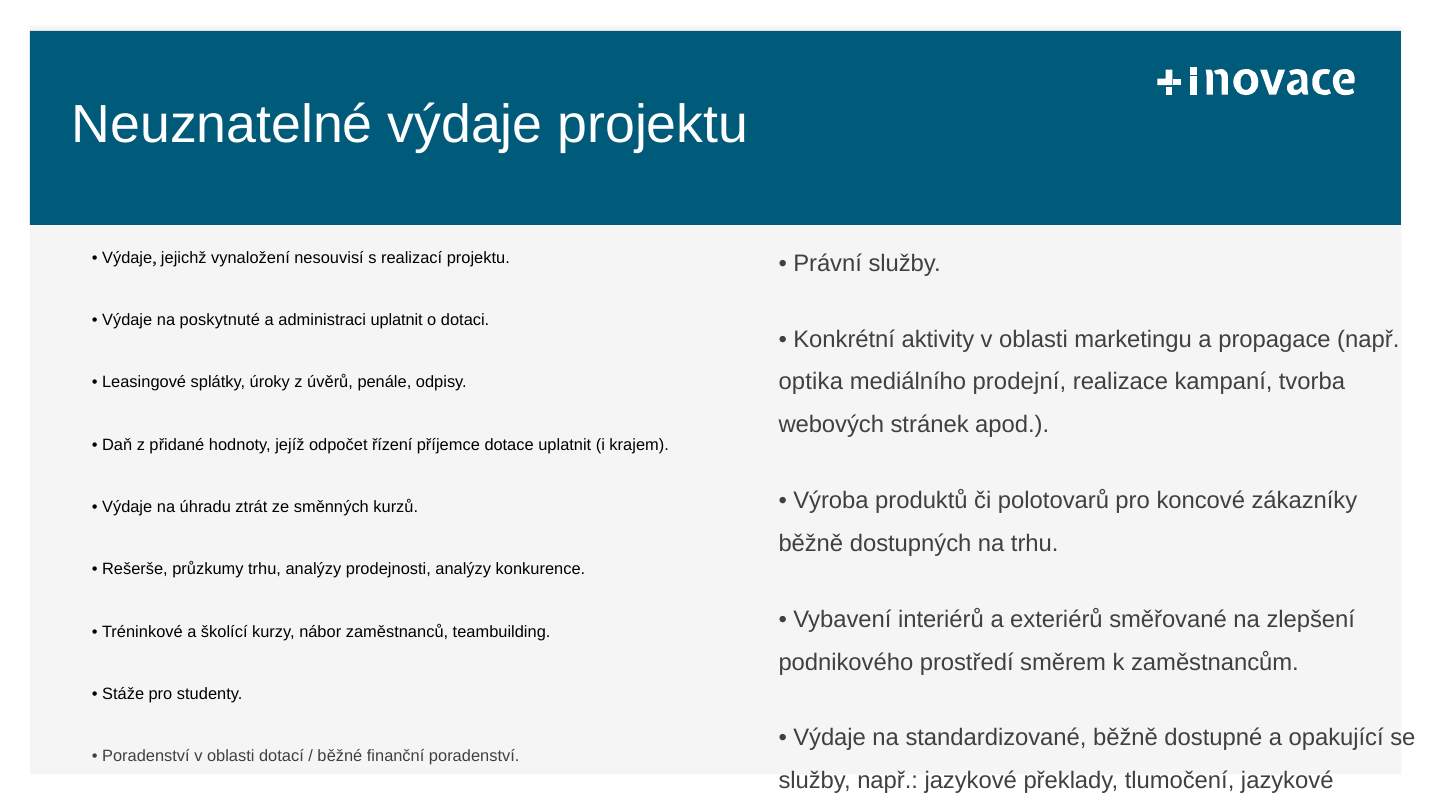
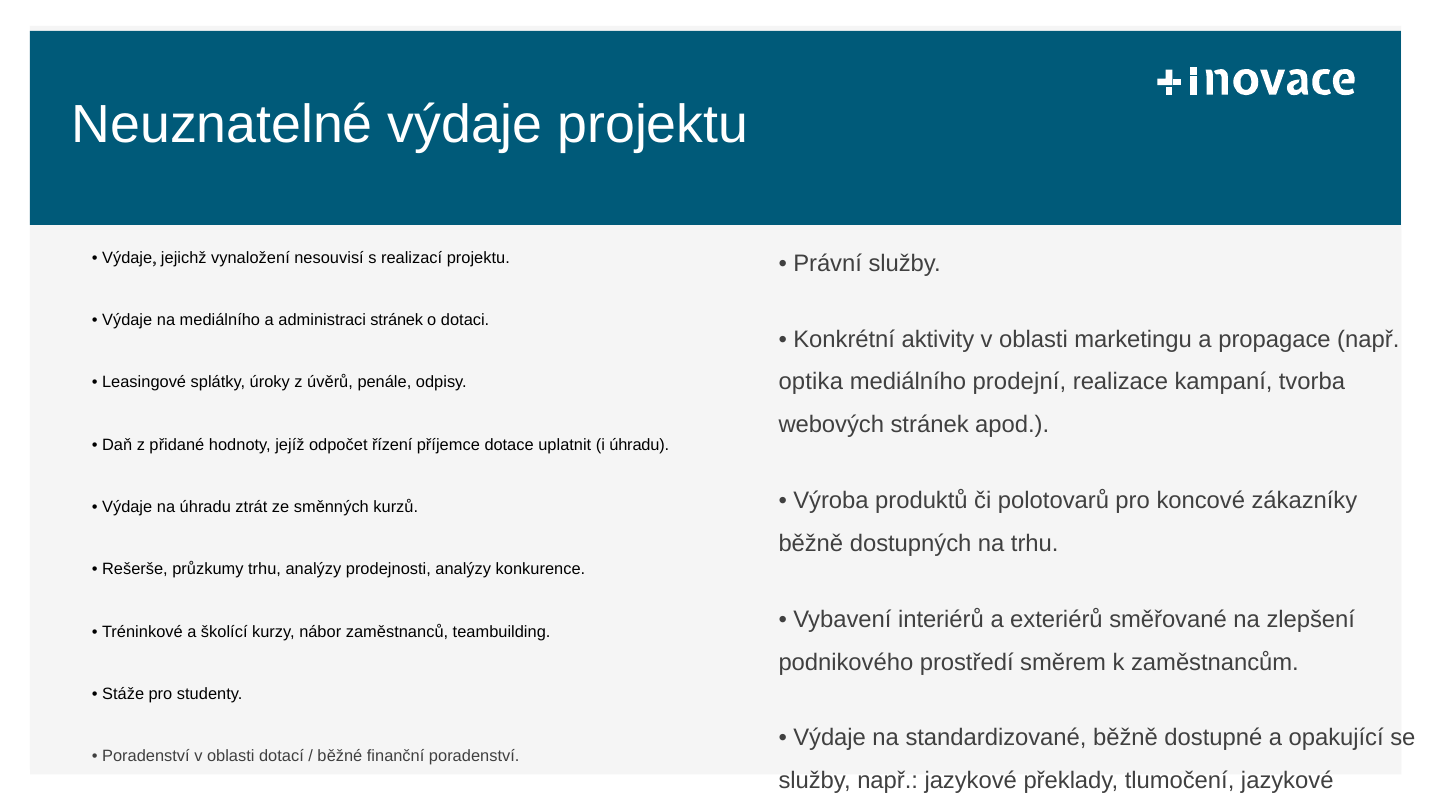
na poskytnuté: poskytnuté -> mediálního
administraci uplatnit: uplatnit -> stránek
i krajem: krajem -> úhradu
